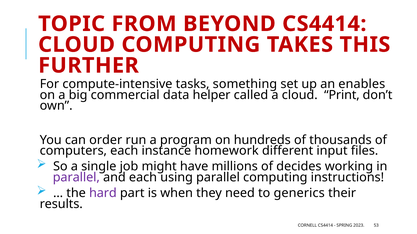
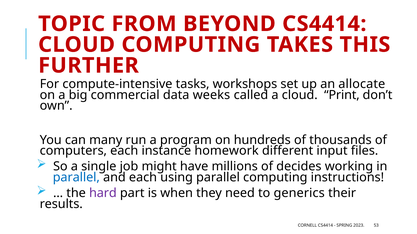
something: something -> workshops
enables: enables -> allocate
helper: helper -> weeks
order: order -> many
parallel at (76, 178) colour: purple -> blue
